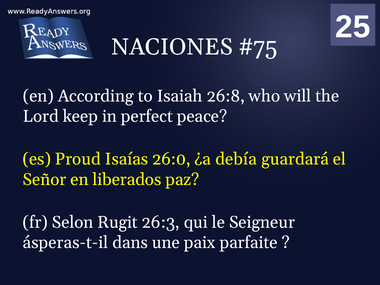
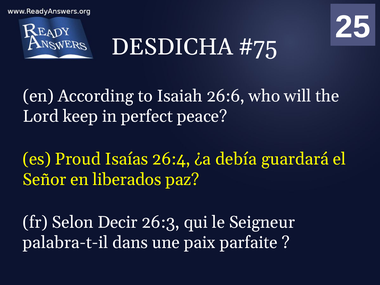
NACIONES: NACIONES -> DESDICHA
26:8: 26:8 -> 26:6
26:0: 26:0 -> 26:4
Rugit: Rugit -> Decir
ásperas-t-il: ásperas-t-il -> palabra-t-il
